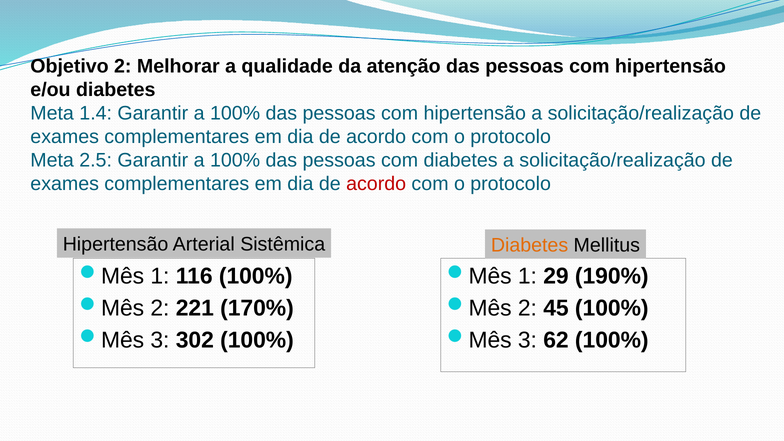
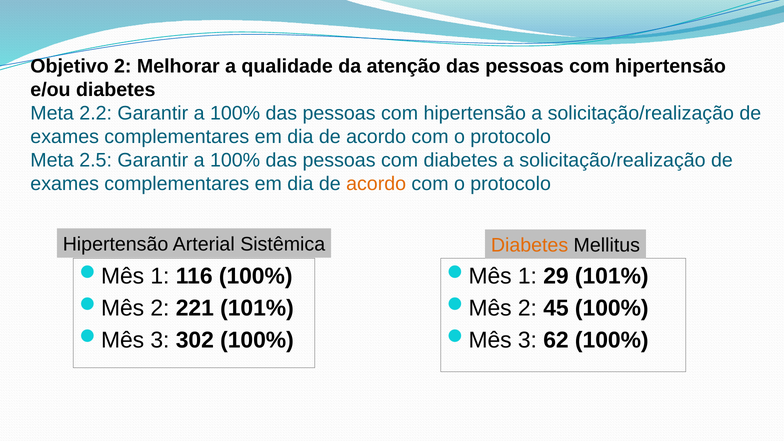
1.4: 1.4 -> 2.2
acordo at (376, 184) colour: red -> orange
29 190%: 190% -> 101%
221 170%: 170% -> 101%
